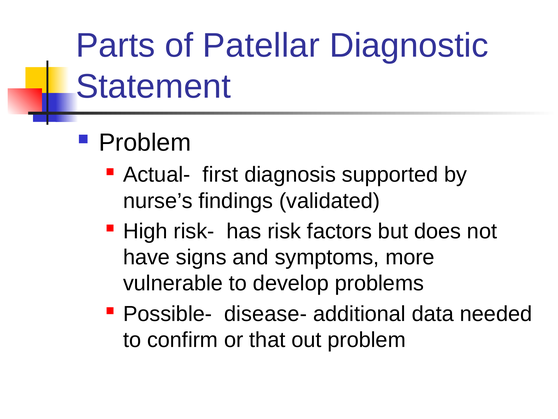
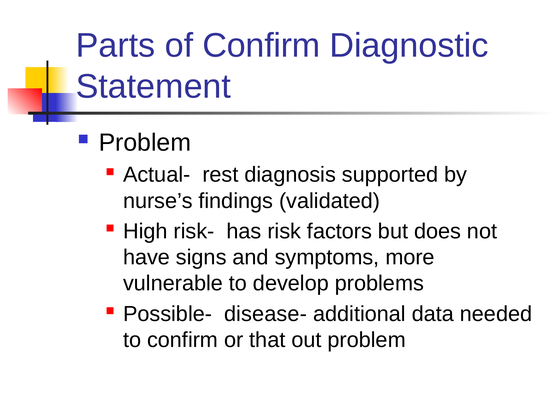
of Patellar: Patellar -> Confirm
first: first -> rest
